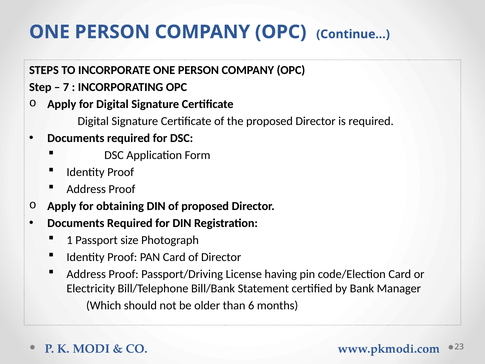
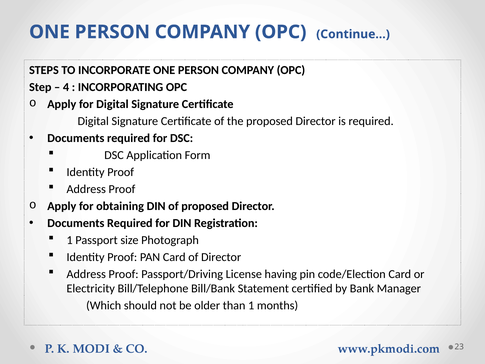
7: 7 -> 4
than 6: 6 -> 1
